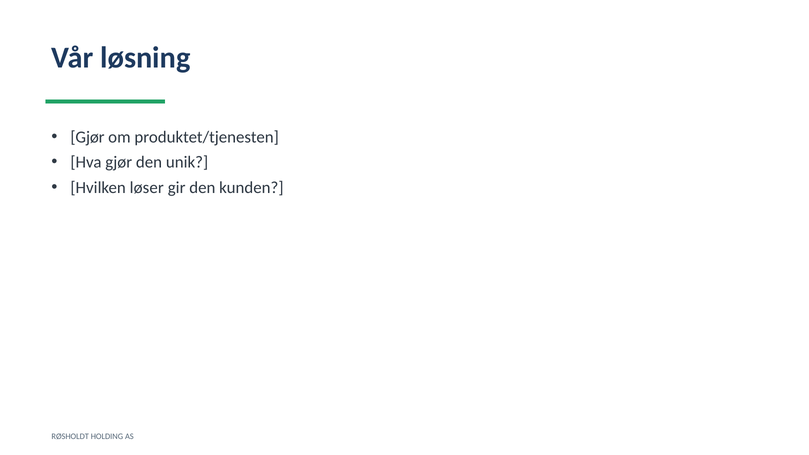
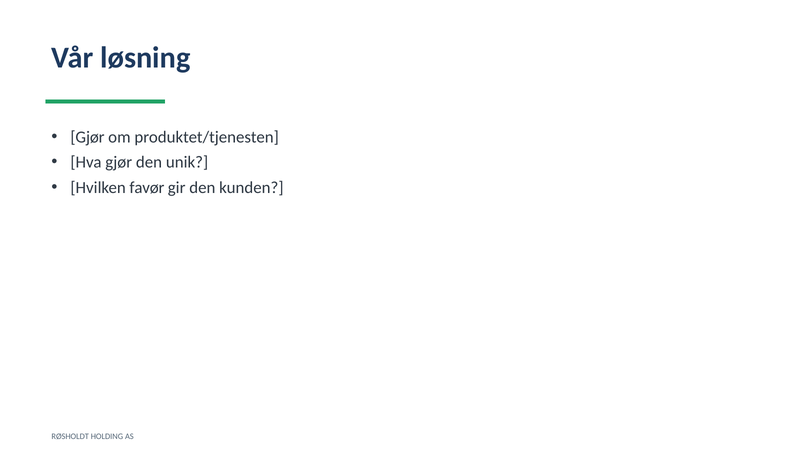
løser: løser -> favør
